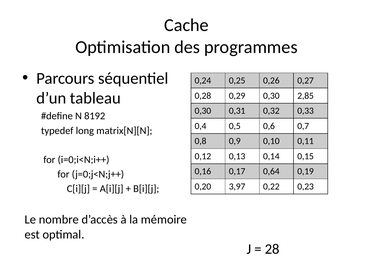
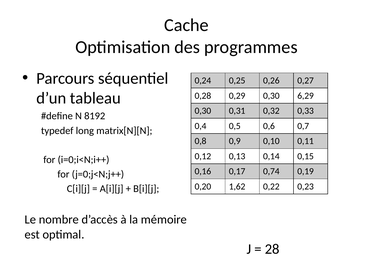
2,85: 2,85 -> 6,29
0,64: 0,64 -> 0,74
3,97: 3,97 -> 1,62
